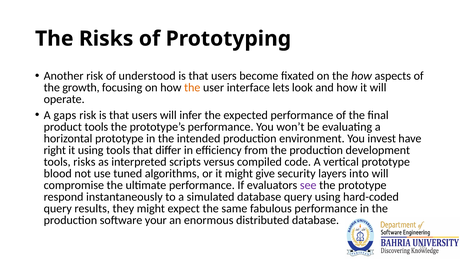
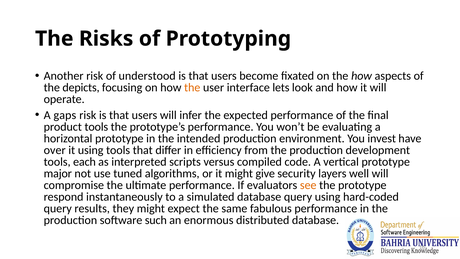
growth: growth -> depicts
right: right -> over
tools risks: risks -> each
blood: blood -> major
into: into -> well
see colour: purple -> orange
your: your -> such
